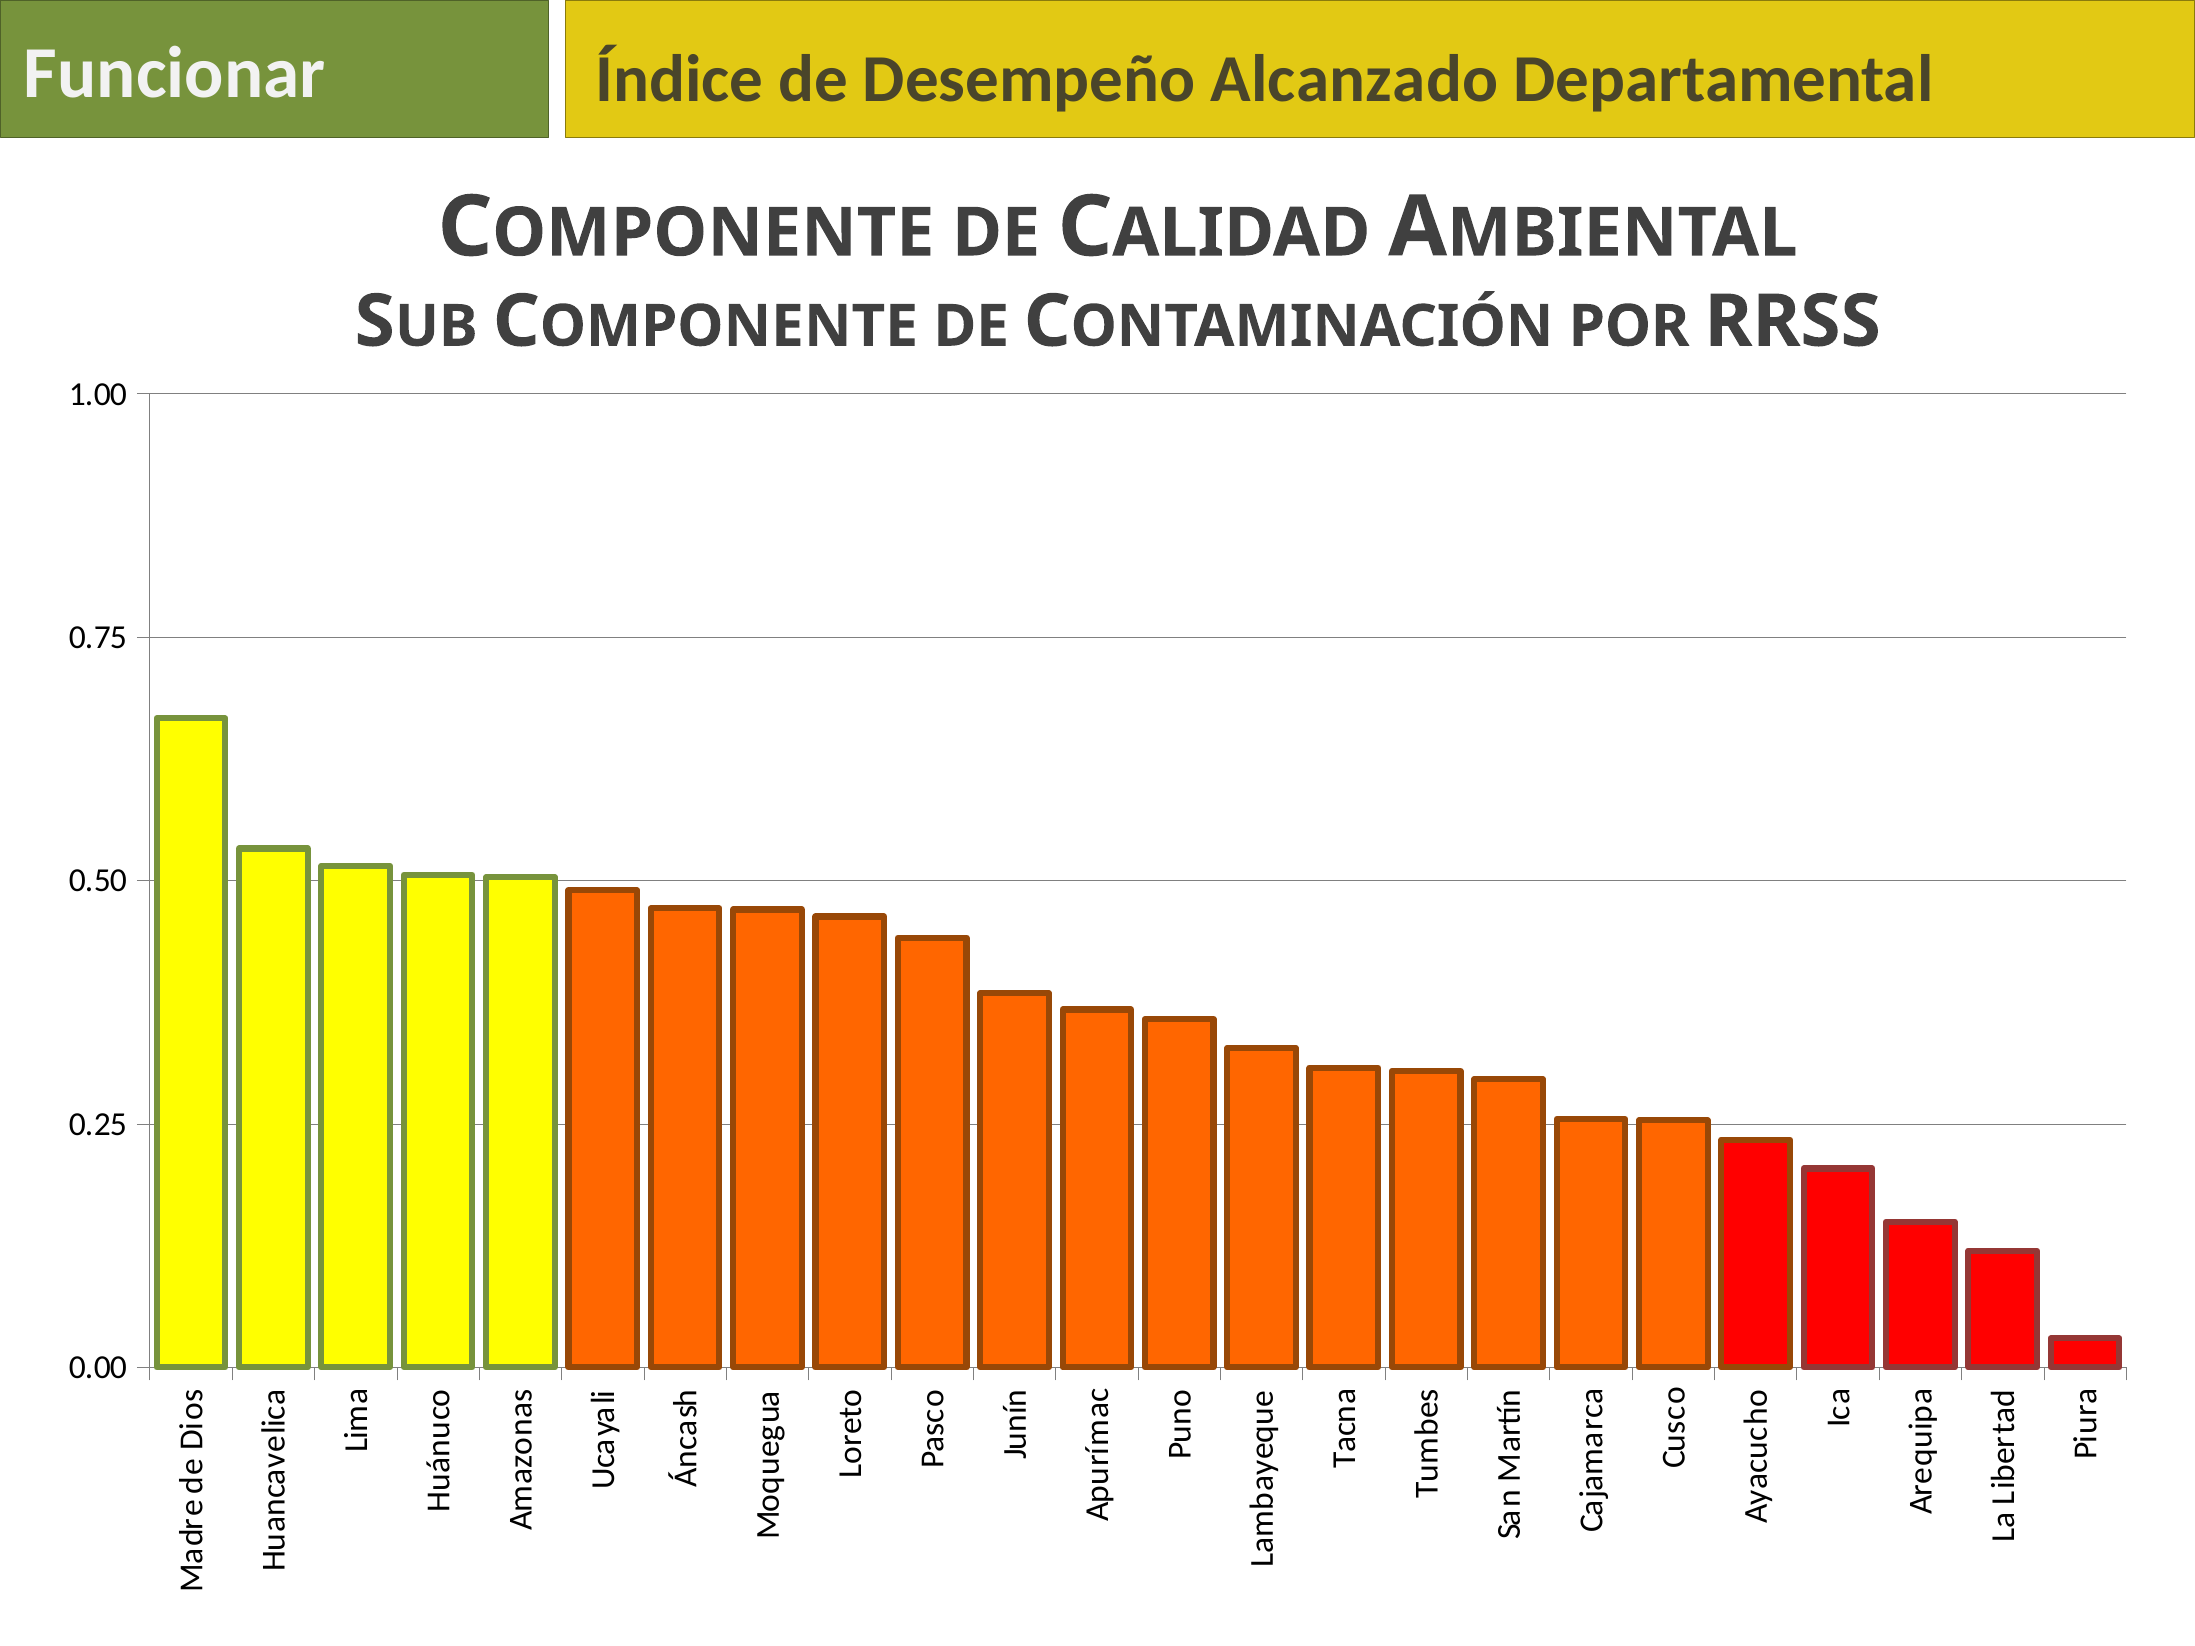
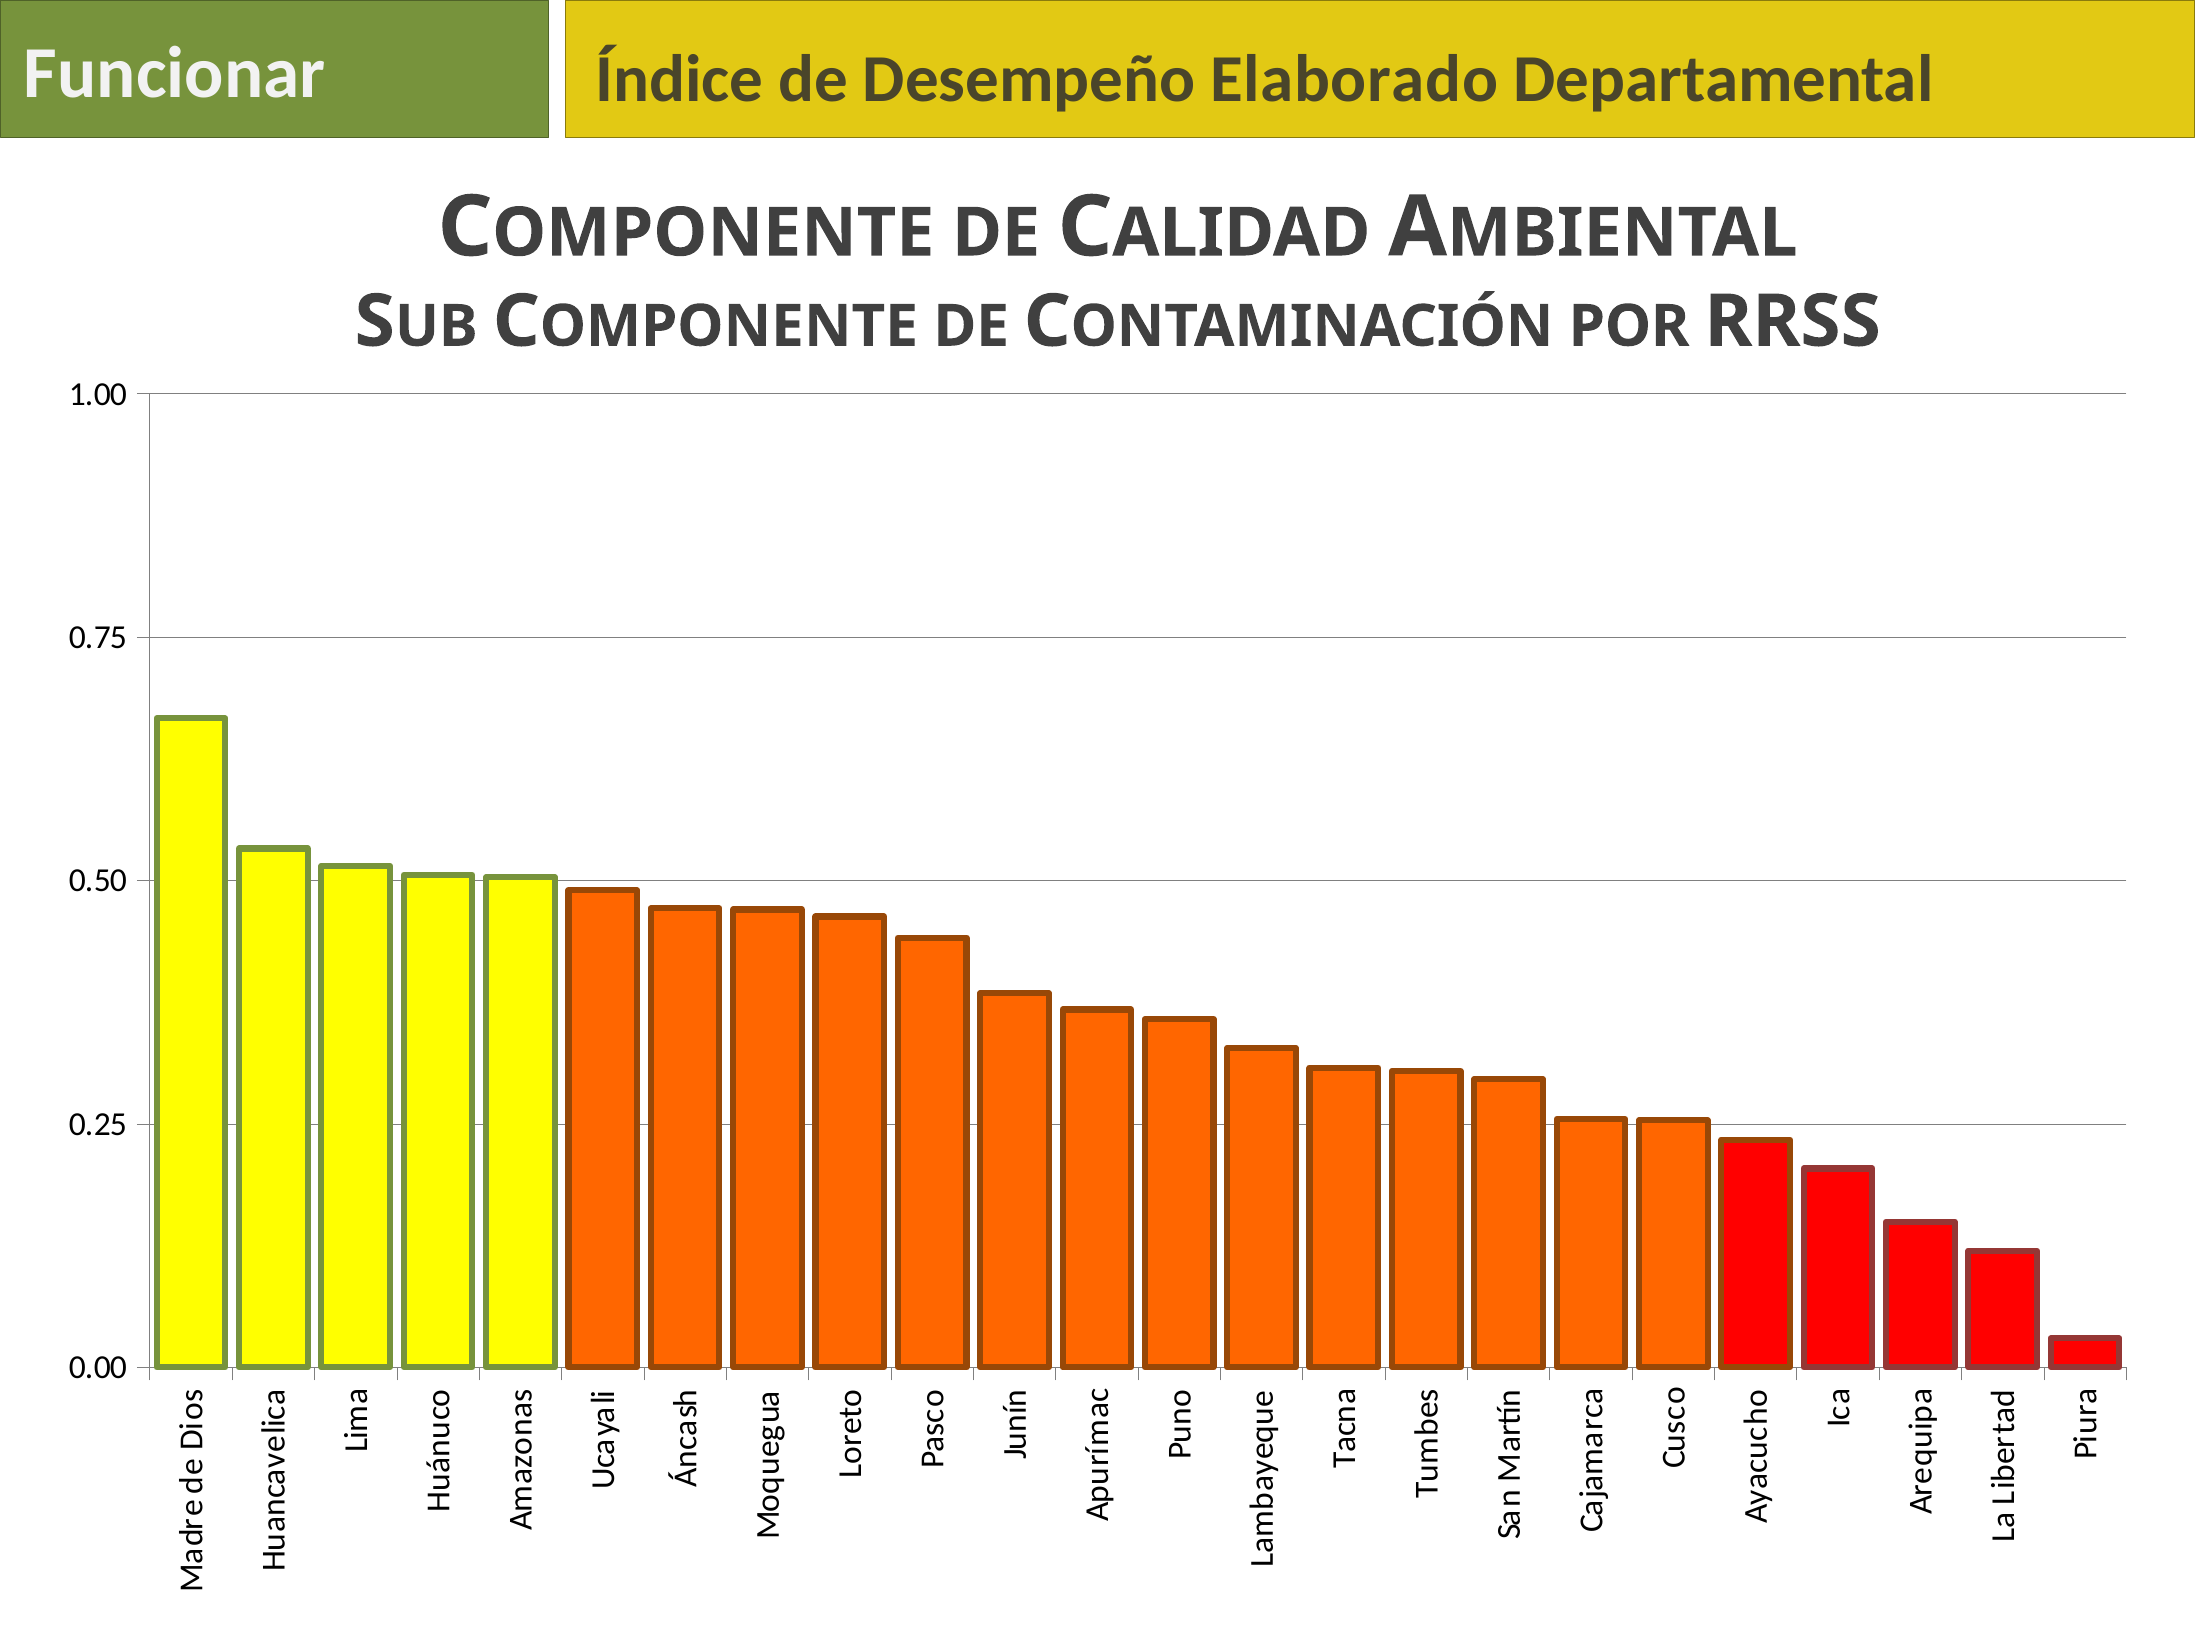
Alcanzado: Alcanzado -> Elaborado
